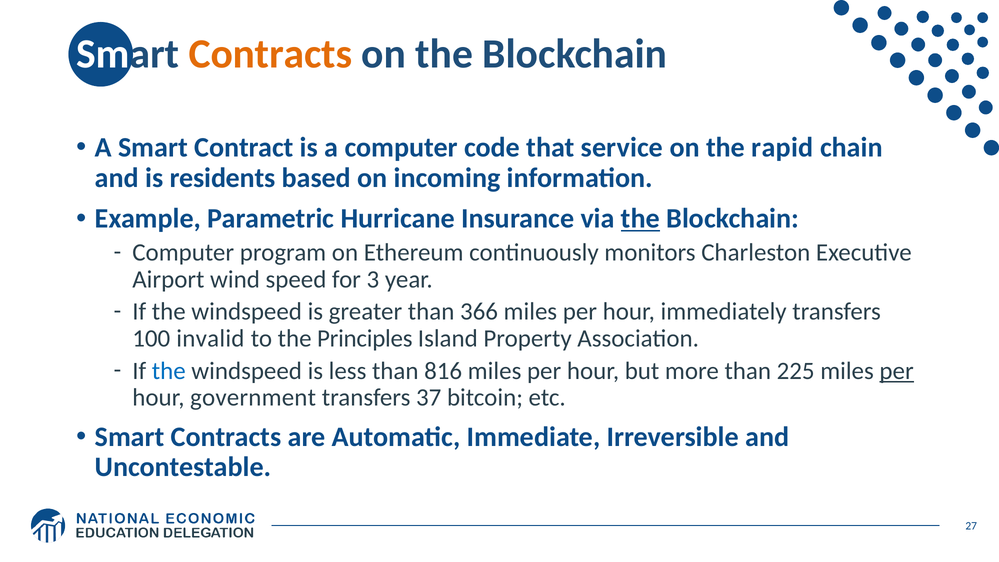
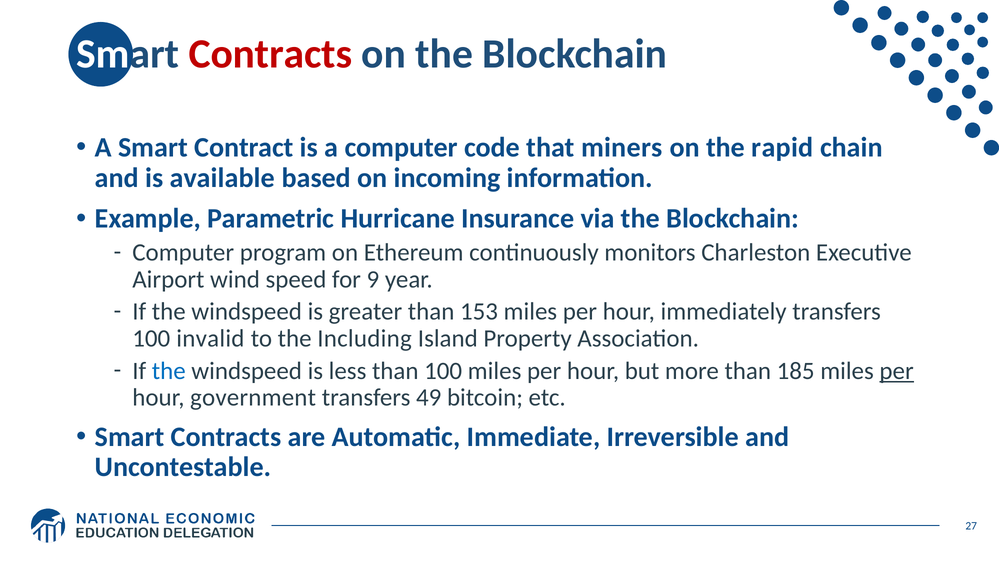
Contracts at (270, 54) colour: orange -> red
service: service -> miners
residents: residents -> available
the at (640, 219) underline: present -> none
3: 3 -> 9
366: 366 -> 153
Principles: Principles -> Including
than 816: 816 -> 100
225: 225 -> 185
37: 37 -> 49
